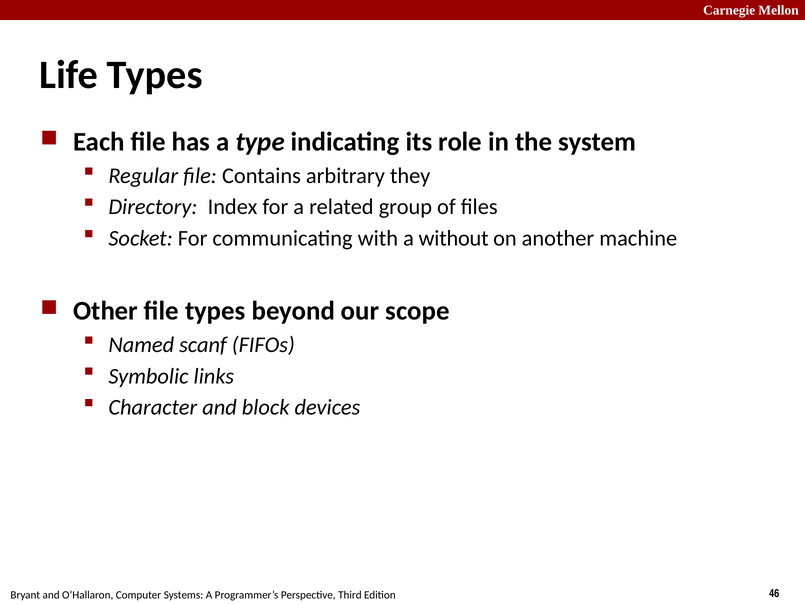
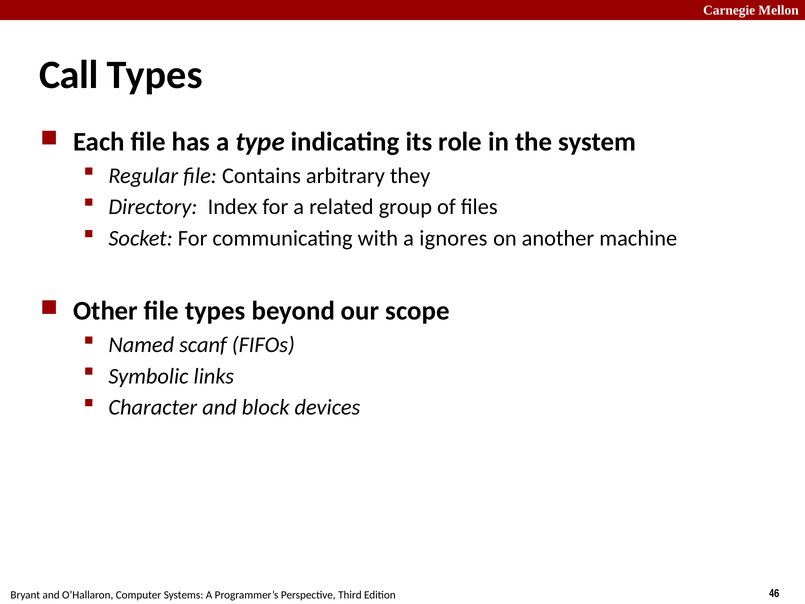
Life: Life -> Call
without: without -> ignores
